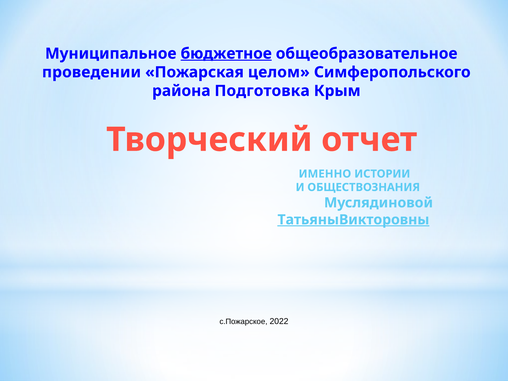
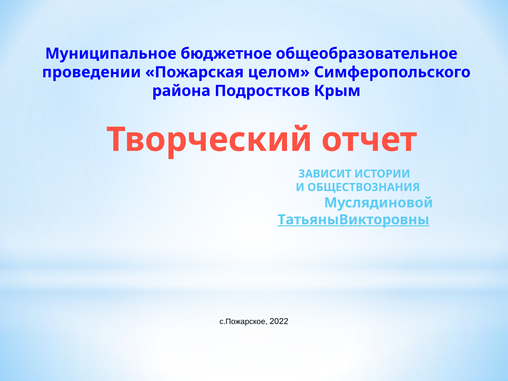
бюджетное underline: present -> none
Подготовка: Подготовка -> Подростков
ИМЕННО: ИМЕННО -> ЗАВИСИТ
